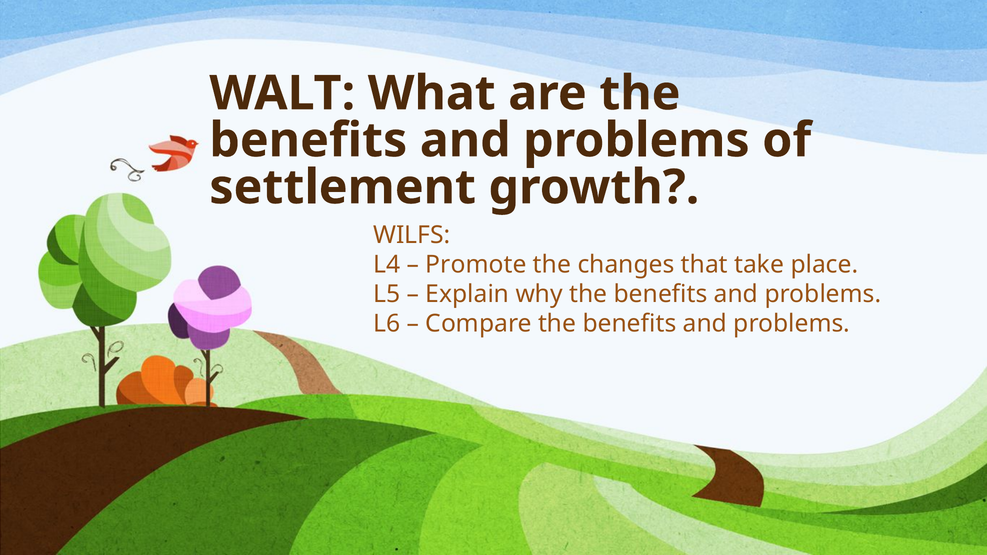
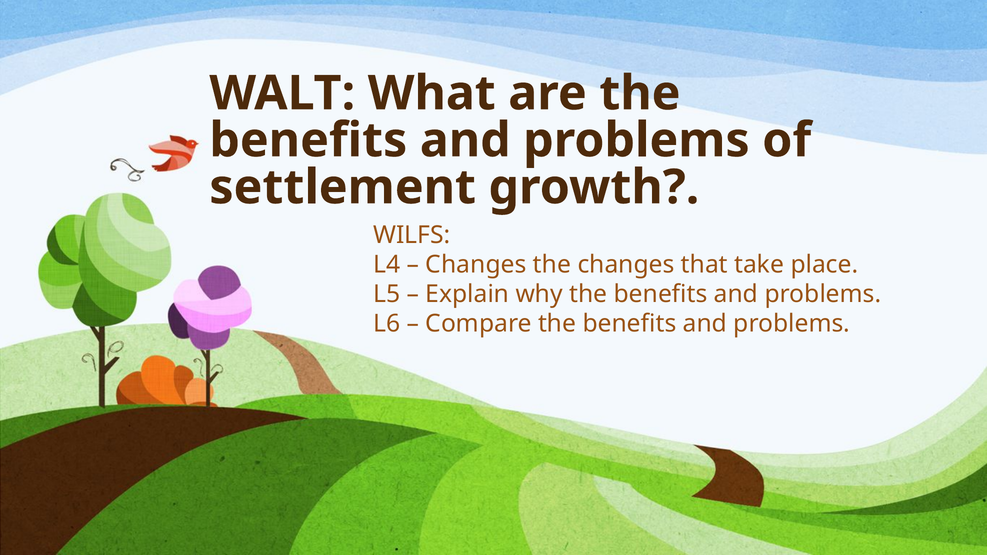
Promote at (476, 265): Promote -> Changes
